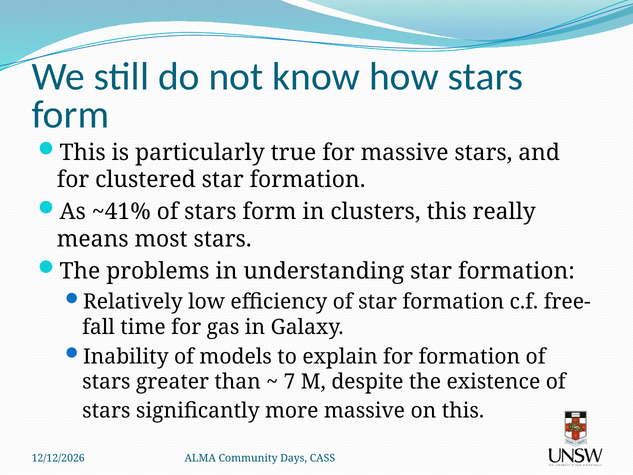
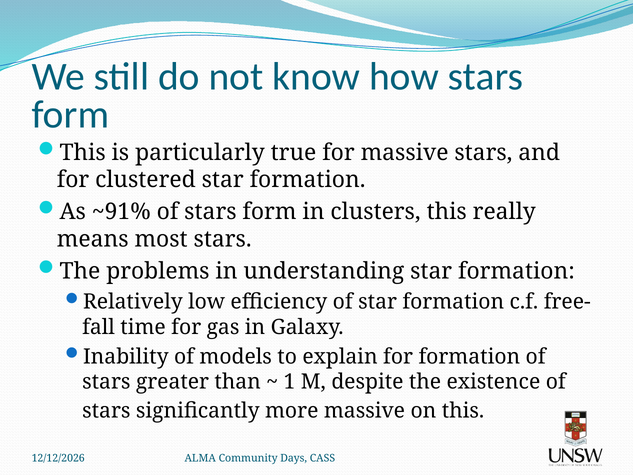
~41%: ~41% -> ~91%
7: 7 -> 1
